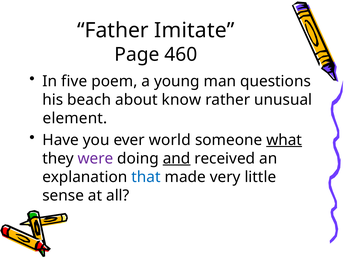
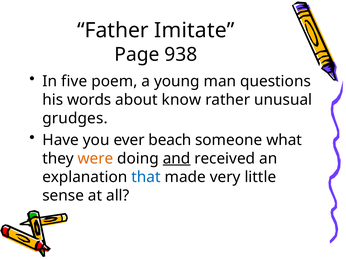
460: 460 -> 938
beach: beach -> words
element: element -> grudges
world: world -> beach
what underline: present -> none
were colour: purple -> orange
